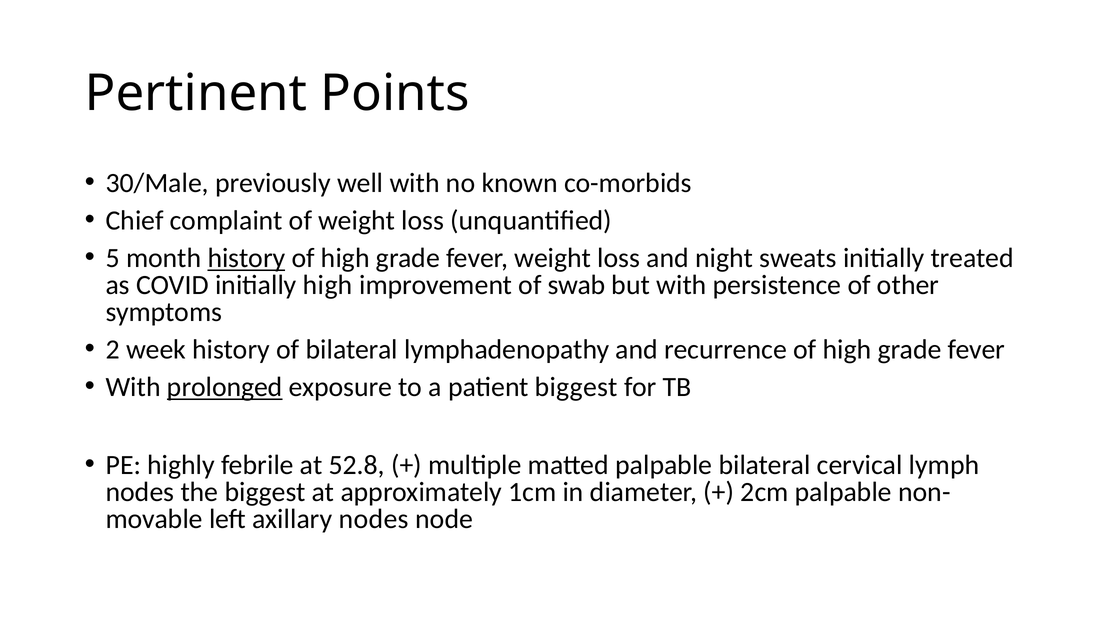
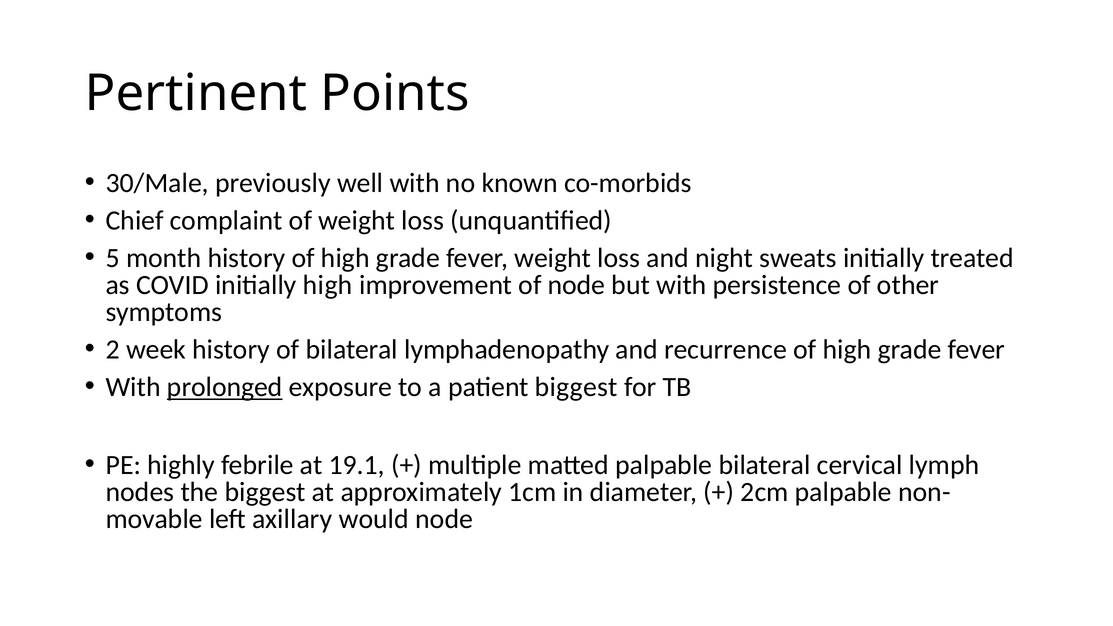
history at (246, 258) underline: present -> none
of swab: swab -> node
52.8: 52.8 -> 19.1
axillary nodes: nodes -> would
